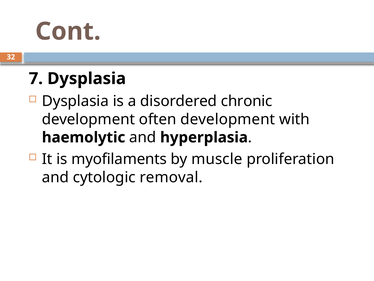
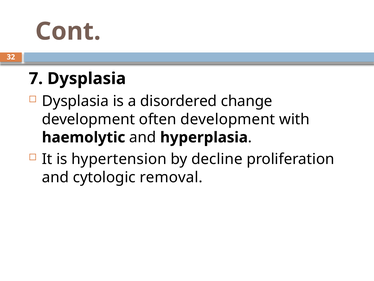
chronic: chronic -> change
myofilaments: myofilaments -> hypertension
muscle: muscle -> decline
